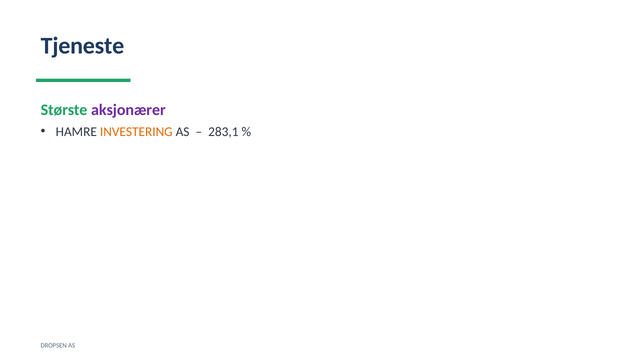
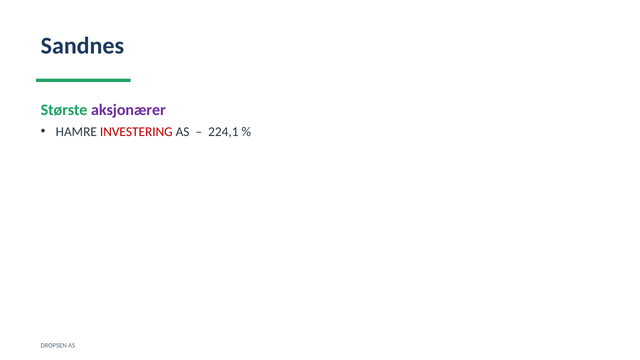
Tjeneste: Tjeneste -> Sandnes
INVESTERING colour: orange -> red
283,1: 283,1 -> 224,1
